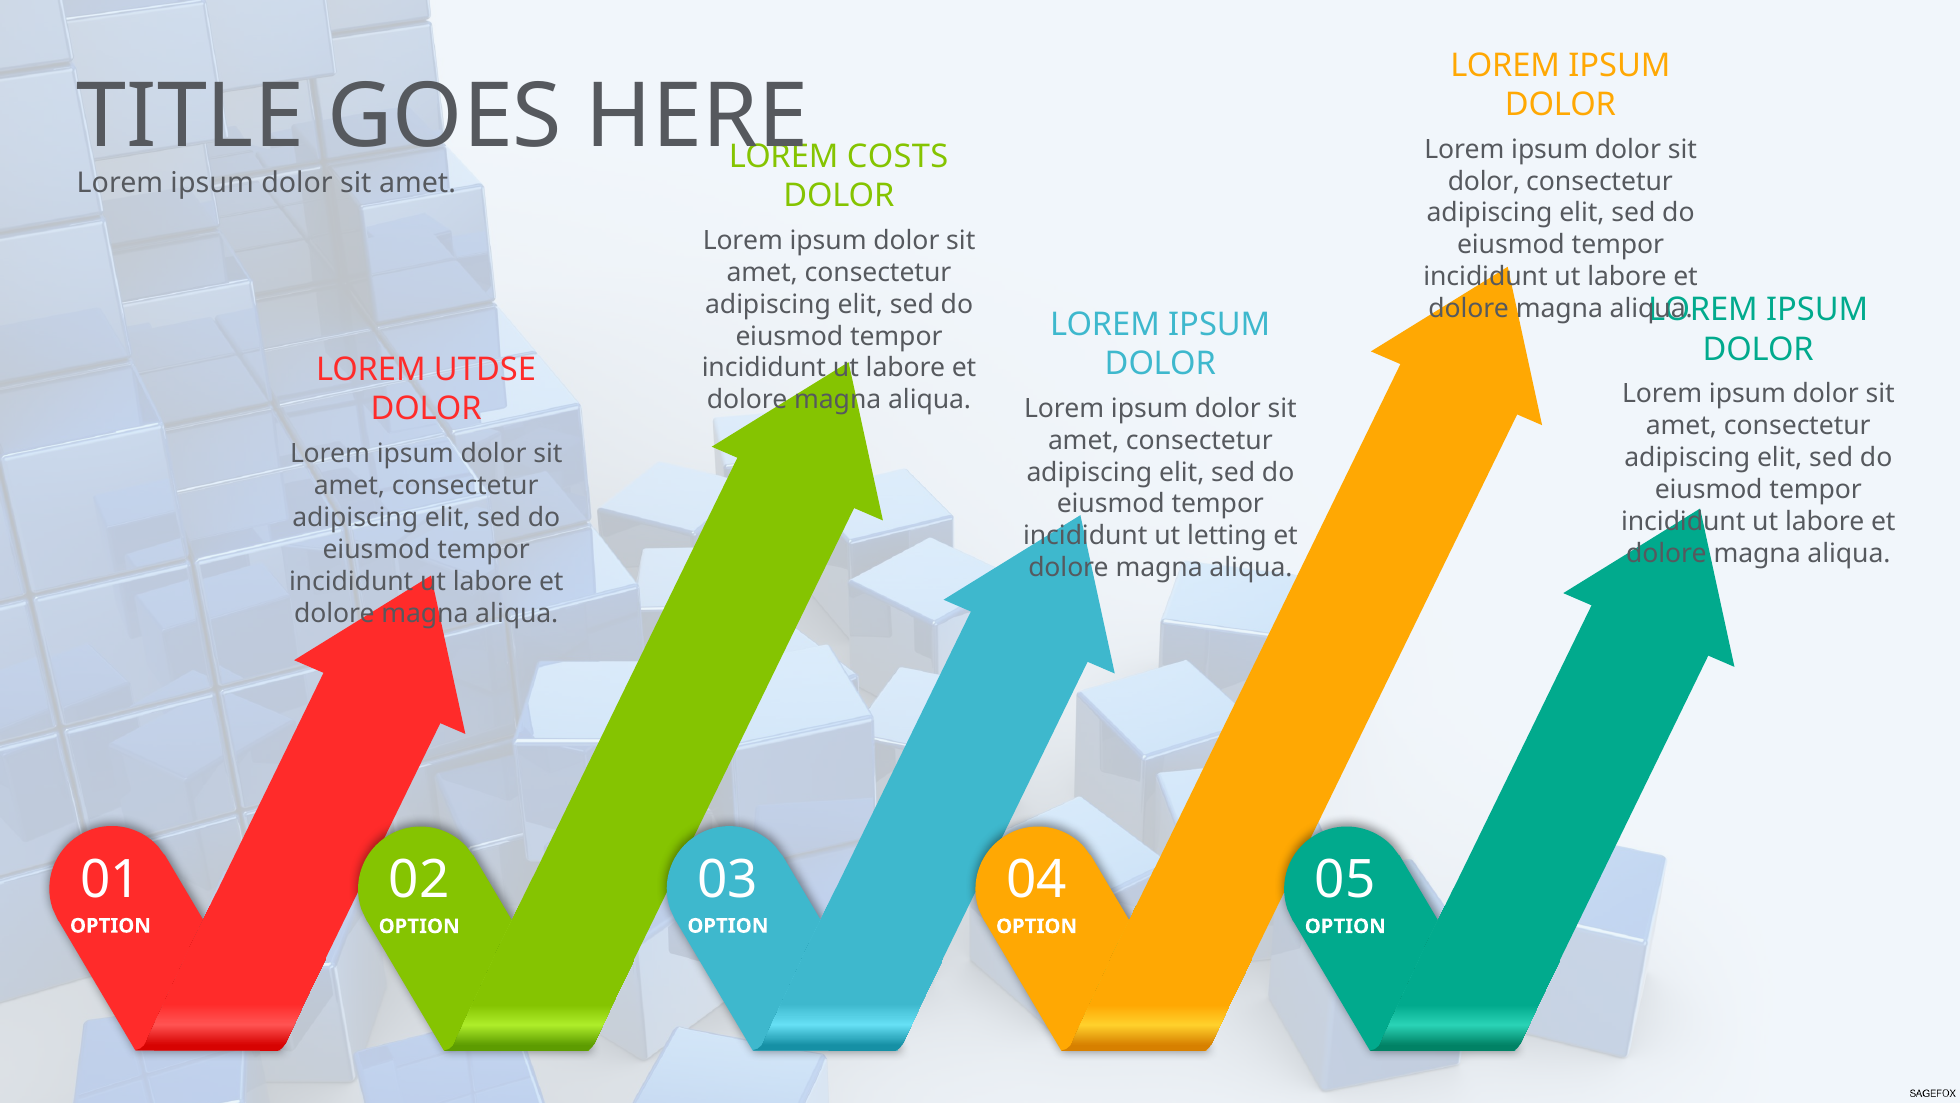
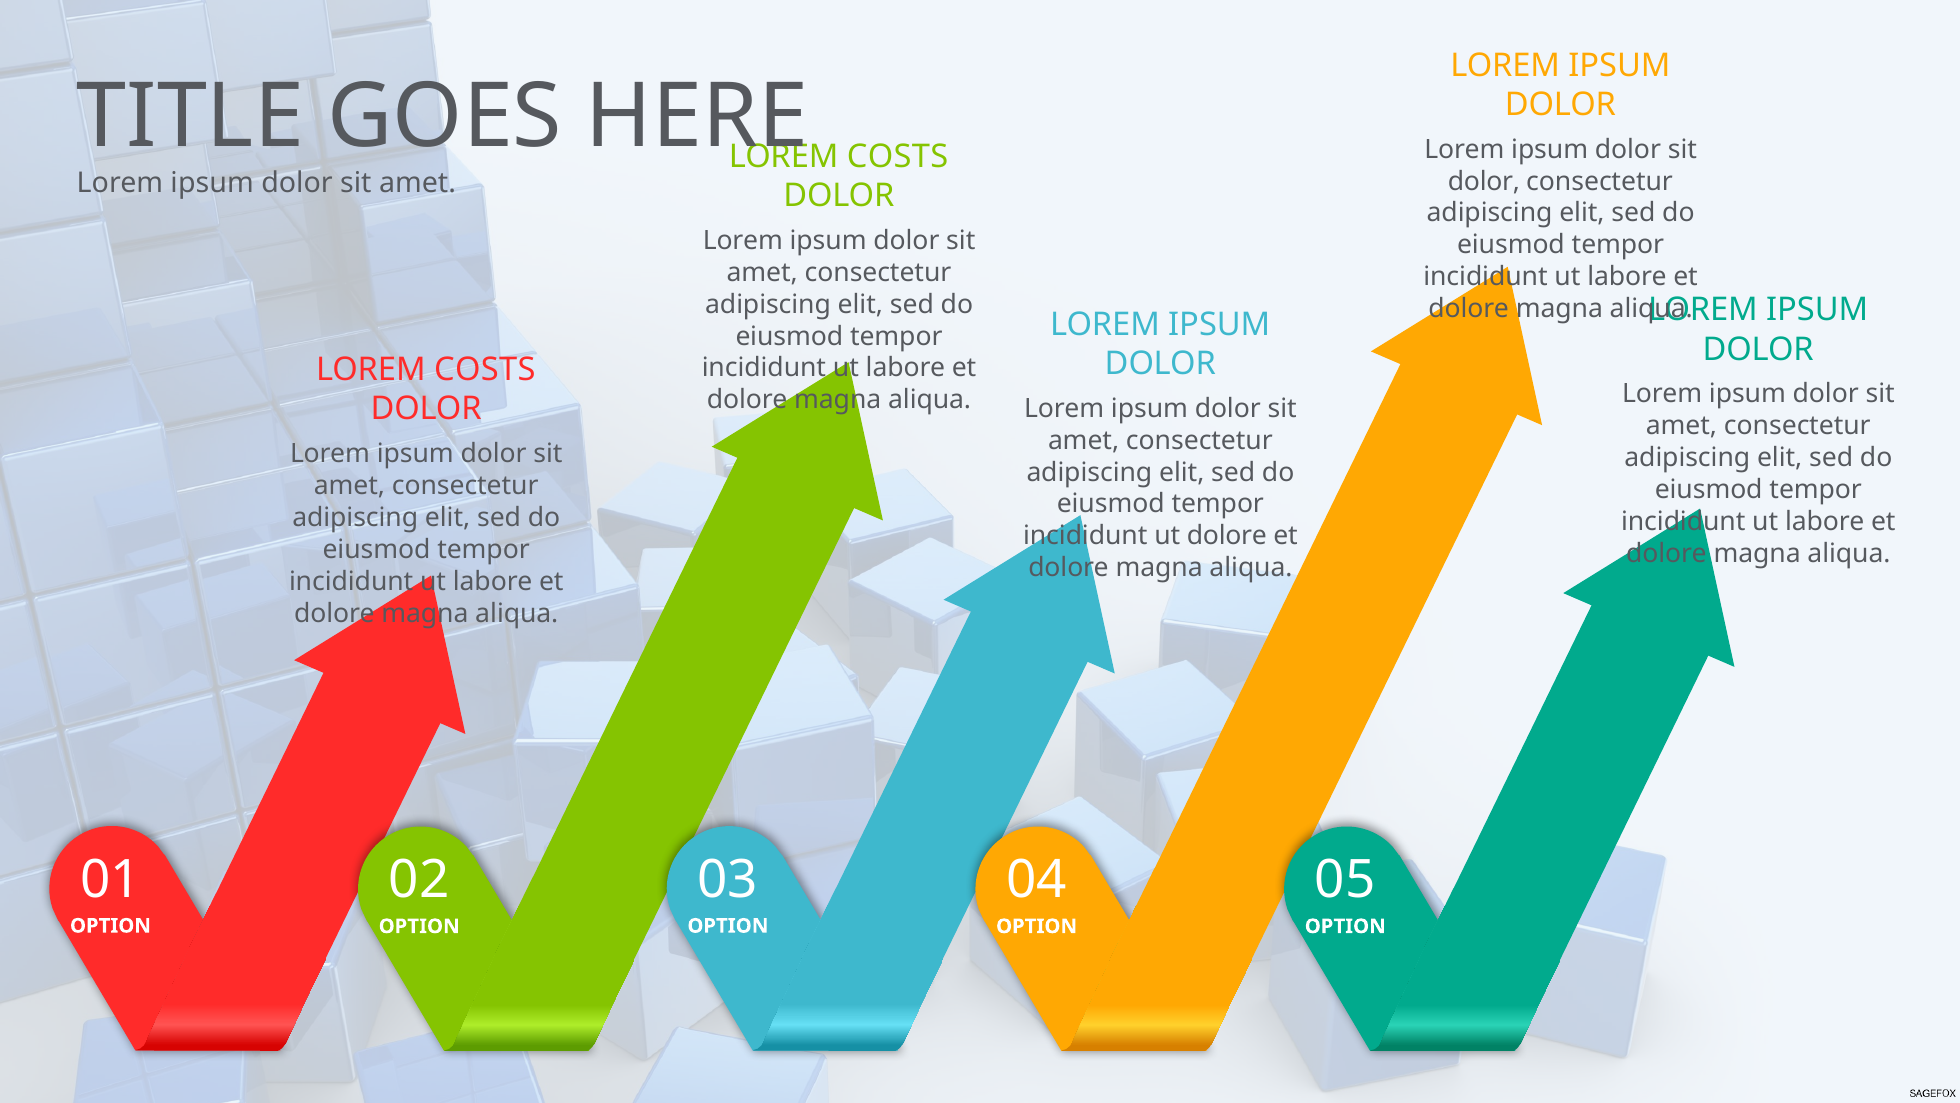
UTDSE at (485, 370): UTDSE -> COSTS
ut letting: letting -> dolore
